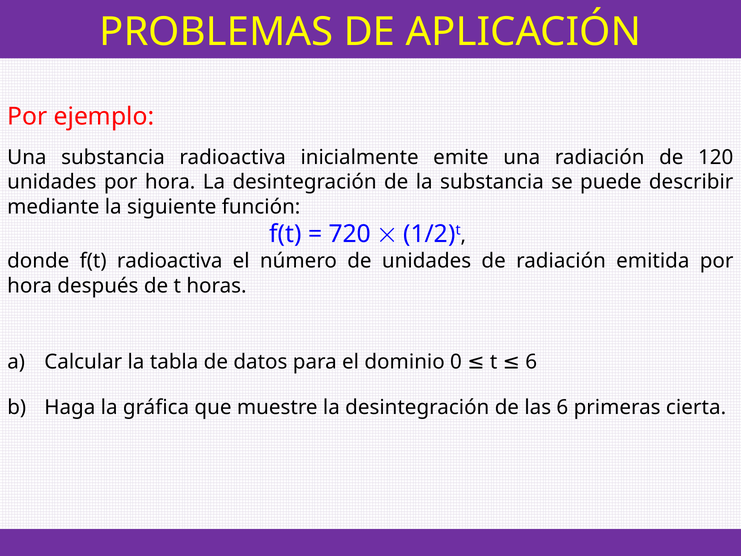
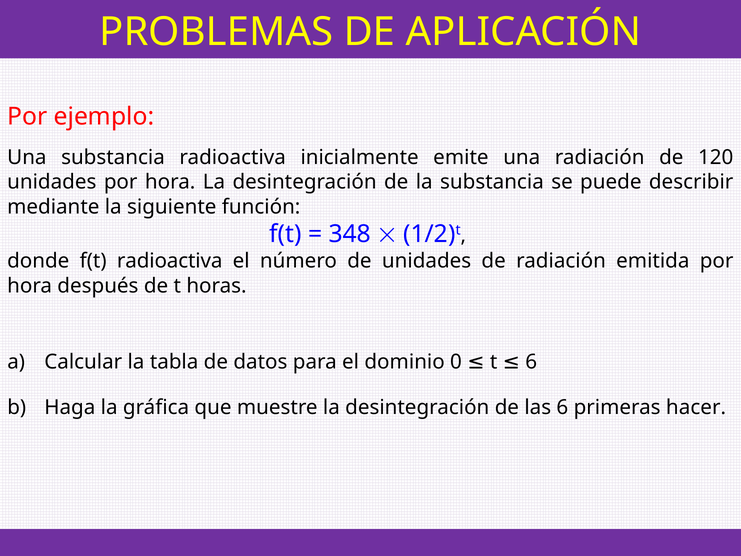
720: 720 -> 348
cierta: cierta -> hacer
